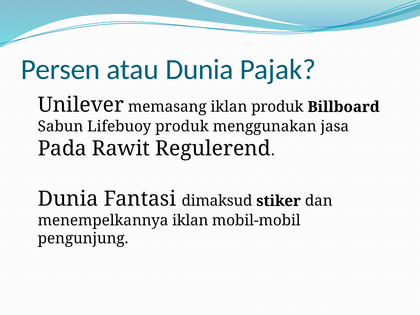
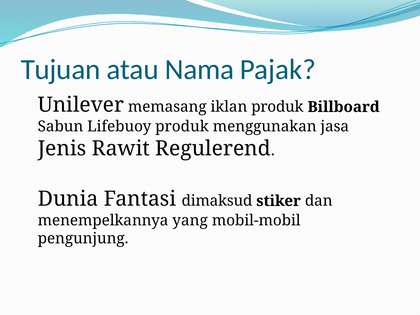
Persen: Persen -> Tujuan
atau Dunia: Dunia -> Nama
Pada: Pada -> Jenis
menempelkannya iklan: iklan -> yang
